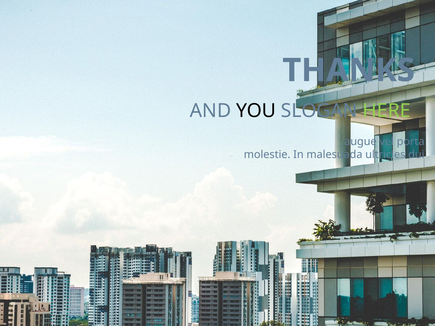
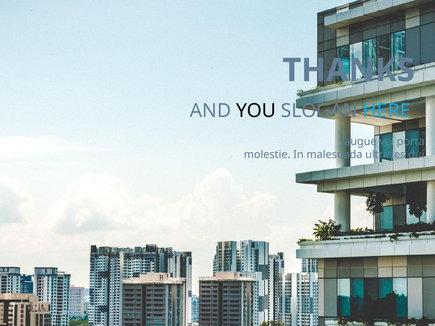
HERE colour: light green -> light blue
